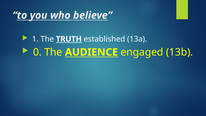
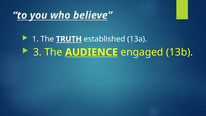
0: 0 -> 3
